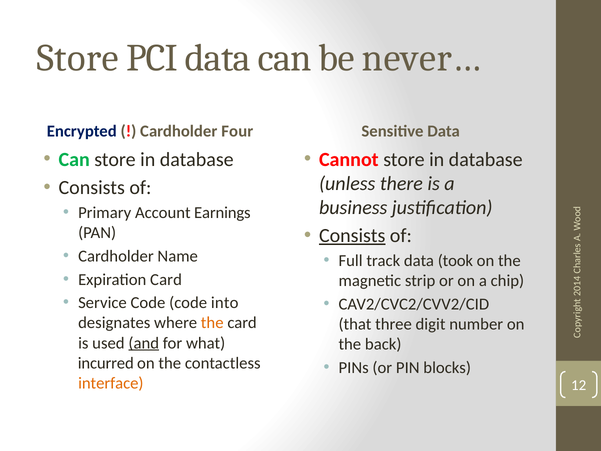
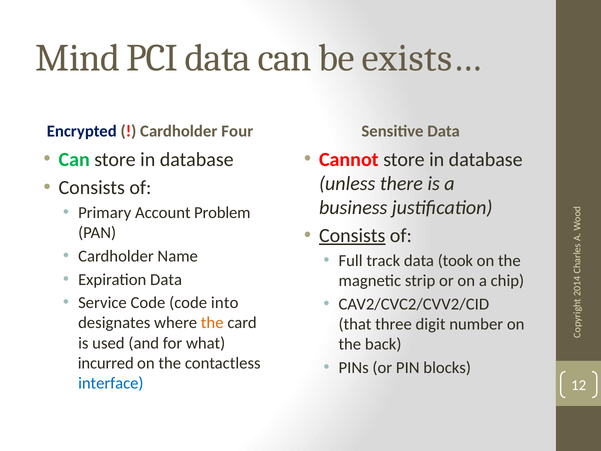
Store at (78, 58): Store -> Mind
never…: never… -> exists…
Earnings: Earnings -> Problem
Expiration Card: Card -> Data
and underline: present -> none
interface colour: orange -> blue
